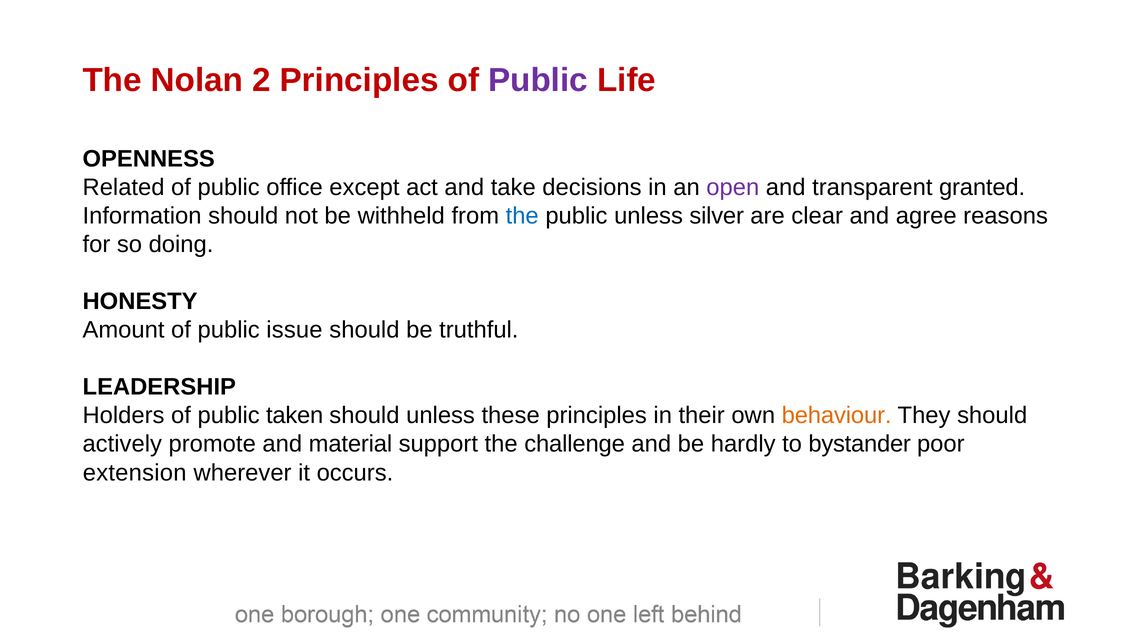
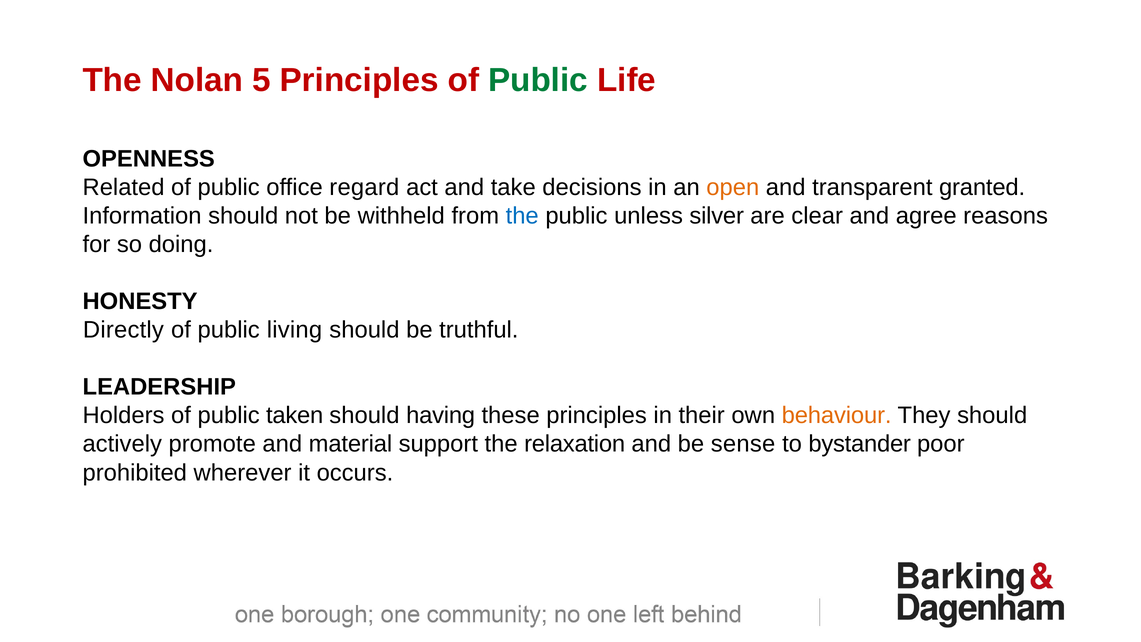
2: 2 -> 5
Public at (538, 80) colour: purple -> green
except: except -> regard
open colour: purple -> orange
Amount: Amount -> Directly
issue: issue -> living
should unless: unless -> having
challenge: challenge -> relaxation
hardly: hardly -> sense
extension: extension -> prohibited
